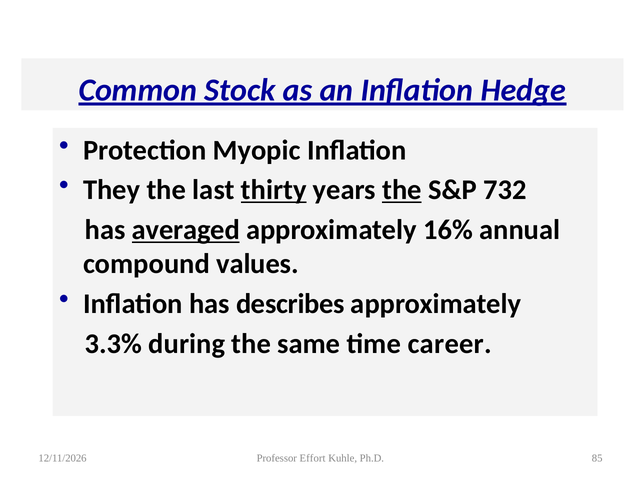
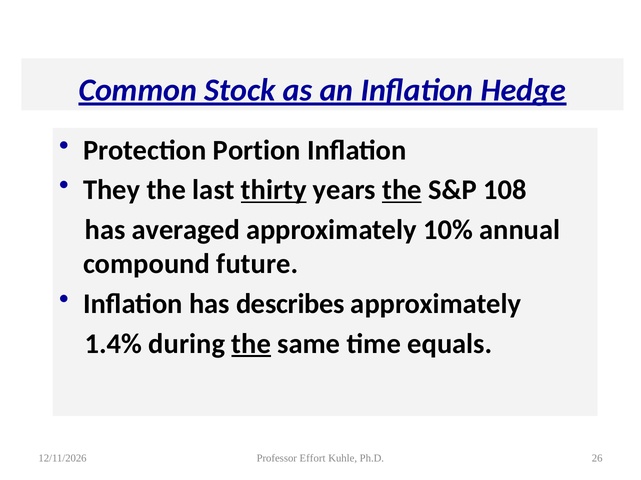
Myopic: Myopic -> Portion
732: 732 -> 108
averaged underline: present -> none
16%: 16% -> 10%
values: values -> future
3.3%: 3.3% -> 1.4%
the at (251, 344) underline: none -> present
career: career -> equals
85: 85 -> 26
